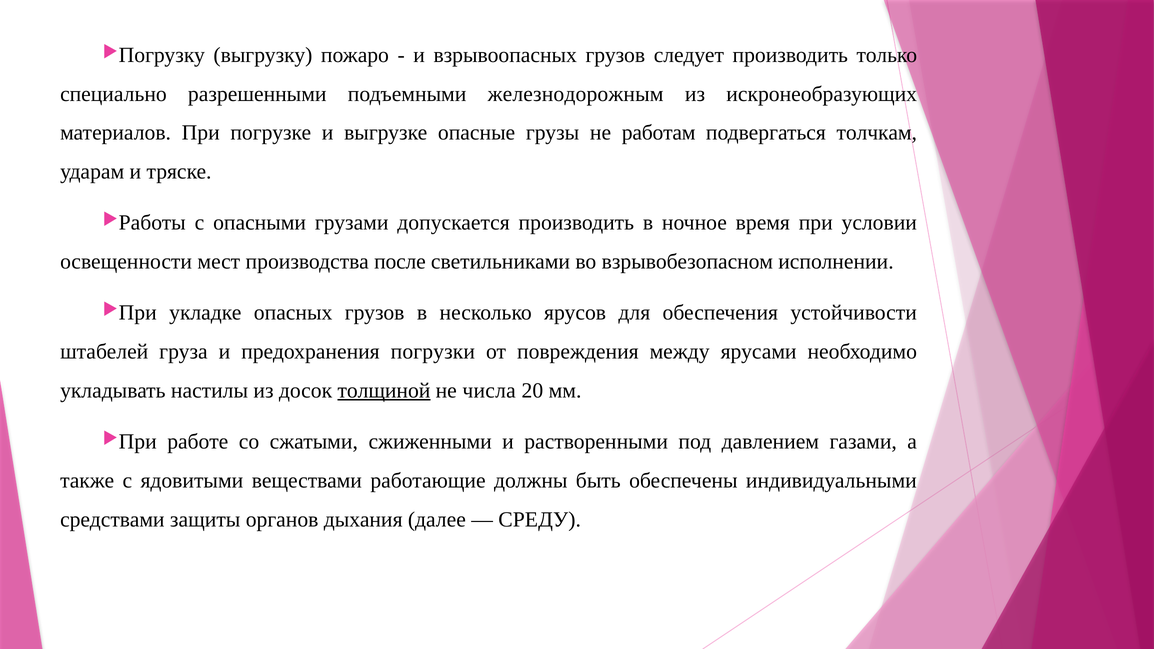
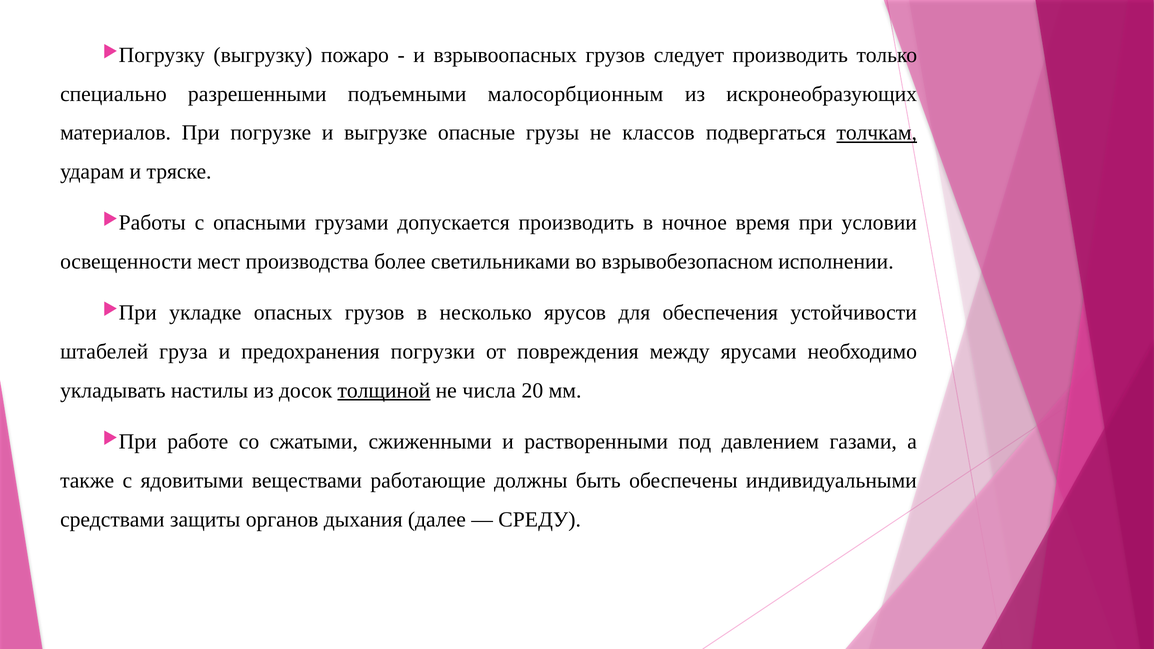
железнодорожным: железнодорожным -> малосорбционным
работам: работам -> классов
толчкам underline: none -> present
после: после -> более
